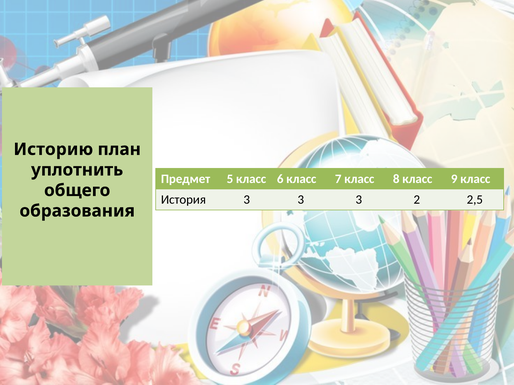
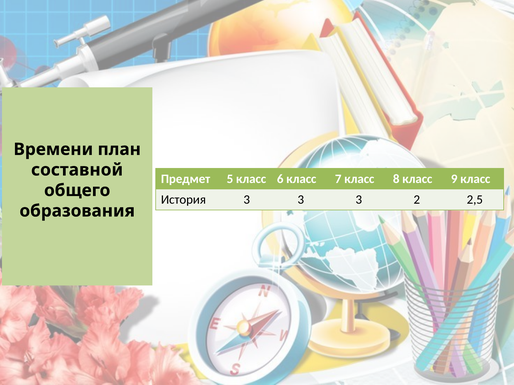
Историю: Историю -> Времени
уплотнить: уплотнить -> составной
